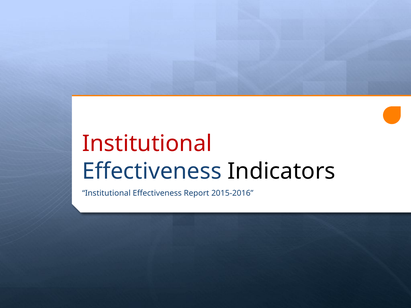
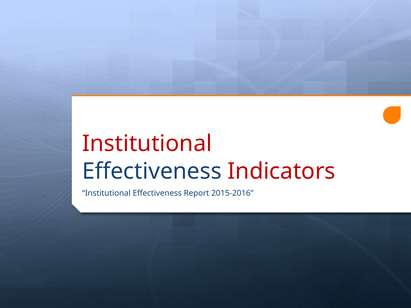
Indicators colour: black -> red
